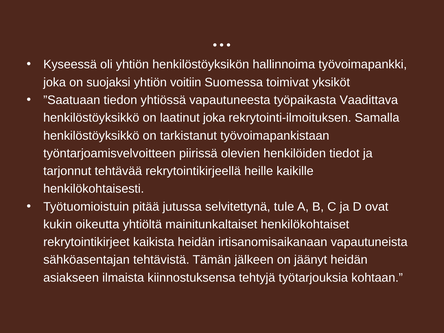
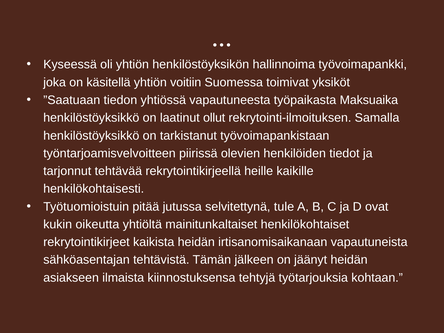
suojaksi: suojaksi -> käsitellä
Vaadittava: Vaadittava -> Maksuaika
laatinut joka: joka -> ollut
